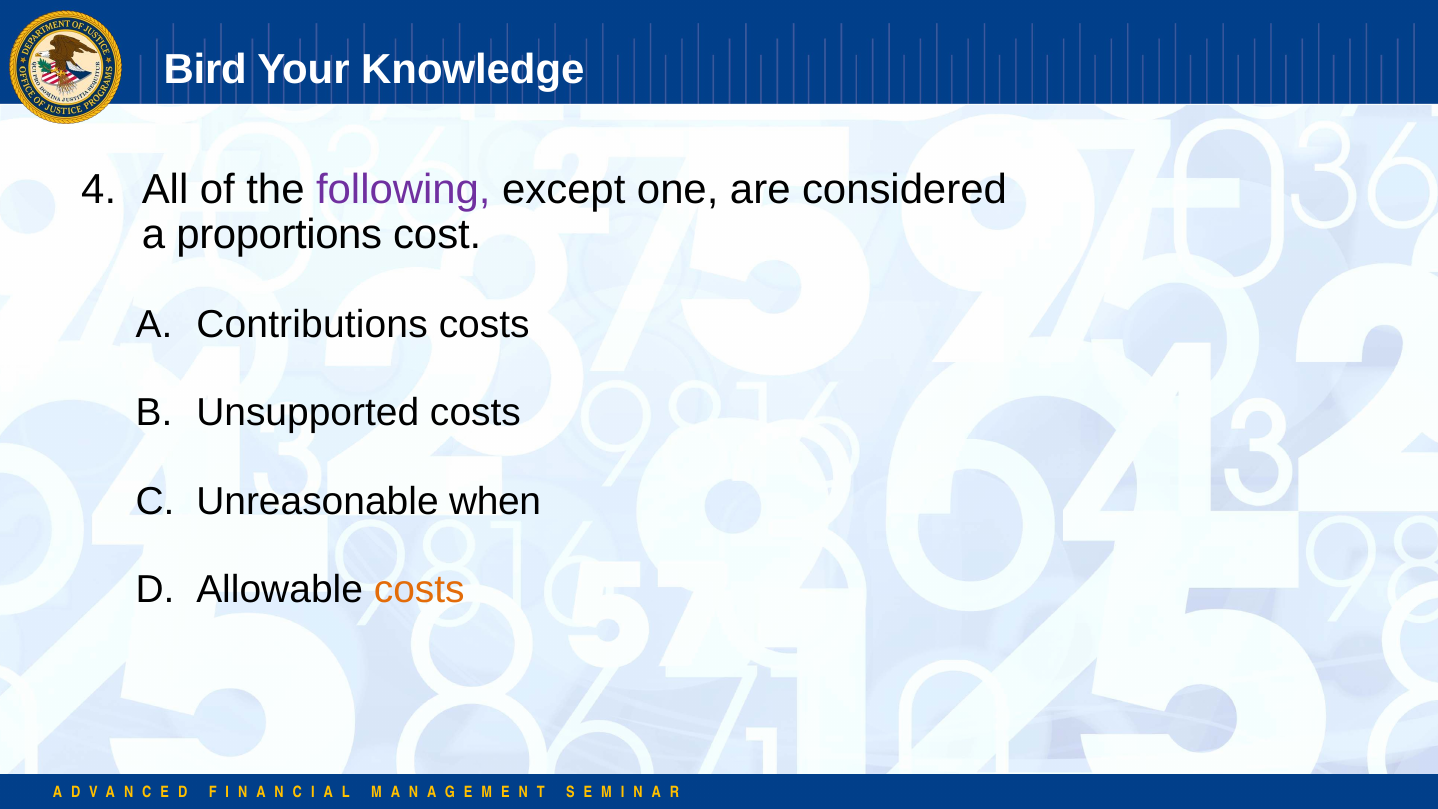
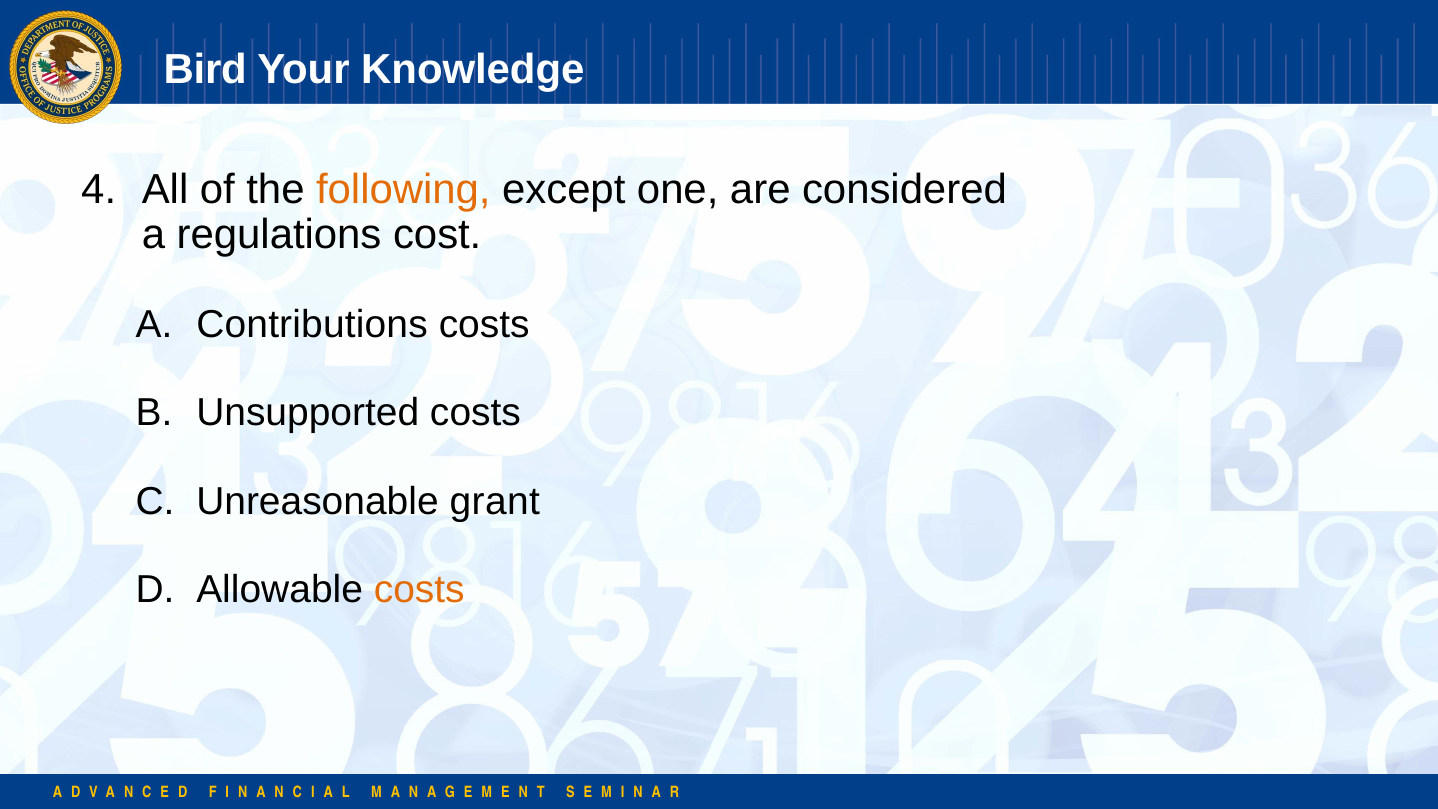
following colour: purple -> orange
proportions: proportions -> regulations
when: when -> grant
